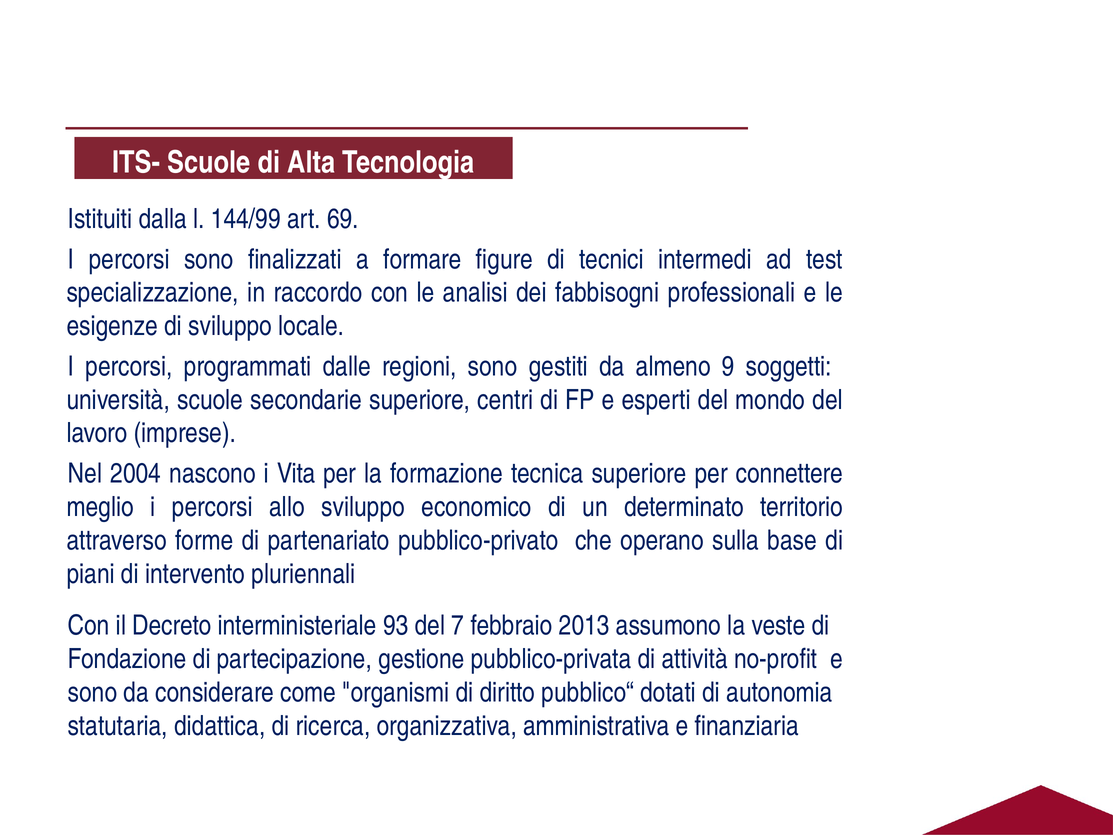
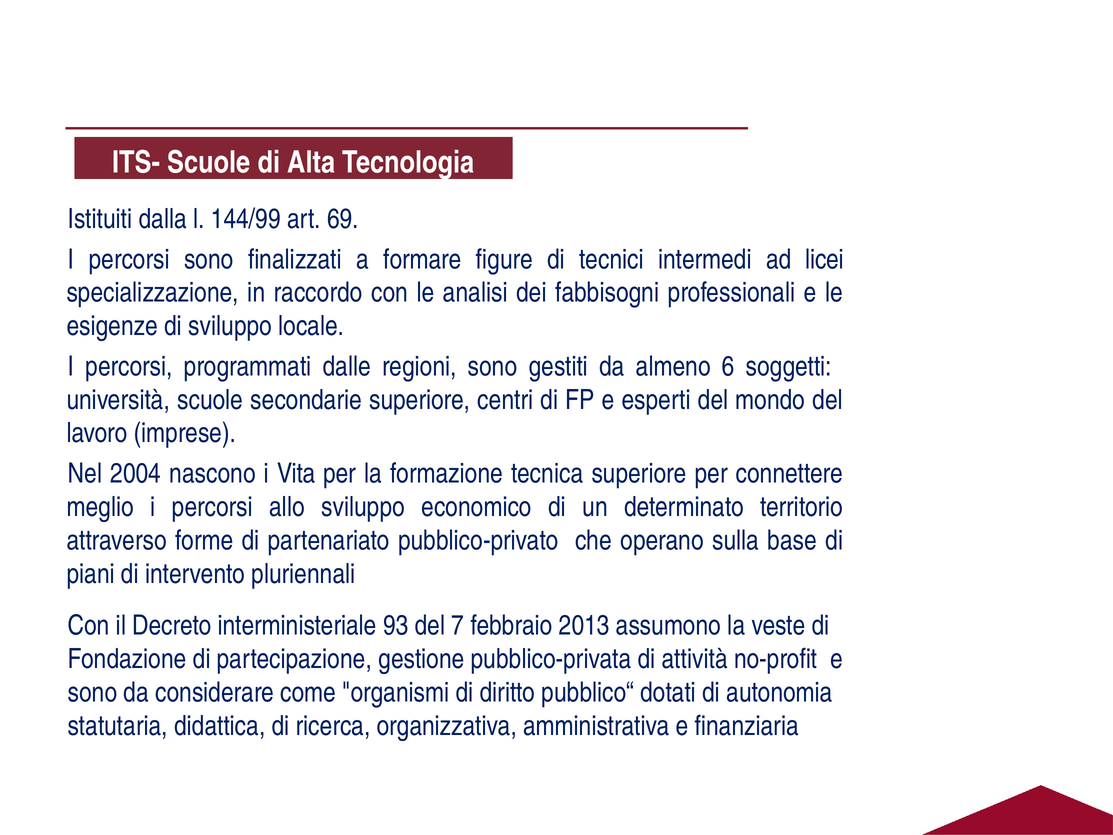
test: test -> licei
9: 9 -> 6
